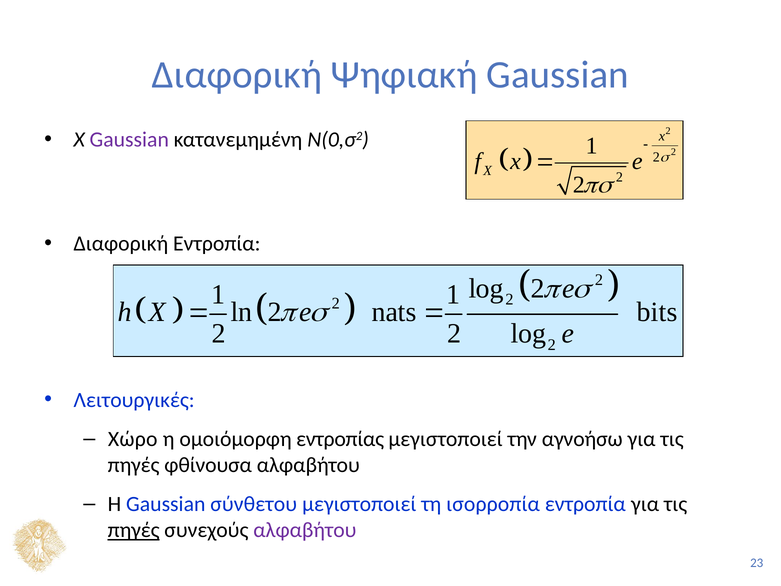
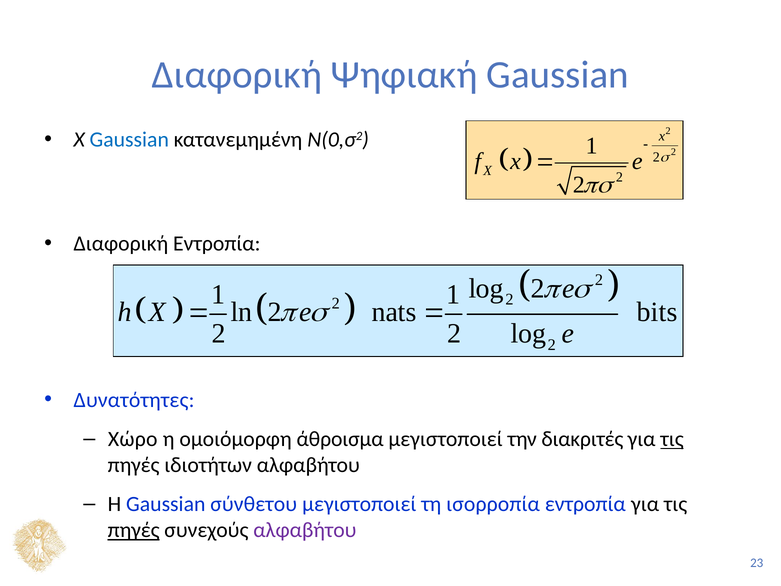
Gaussian at (129, 140) colour: purple -> blue
Λειτουργικές: Λειτουργικές -> Δυνατότητες
εντροπίας: εντροπίας -> άθροισμα
αγνοήσω: αγνοήσω -> διακριτές
τις at (672, 439) underline: none -> present
φθίνουσα: φθίνουσα -> ιδιοτήτων
